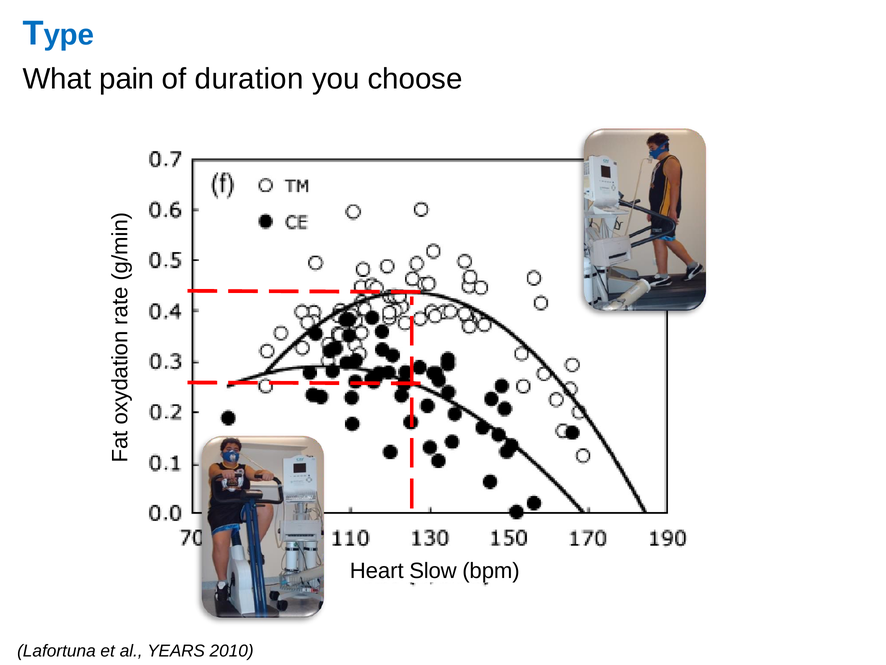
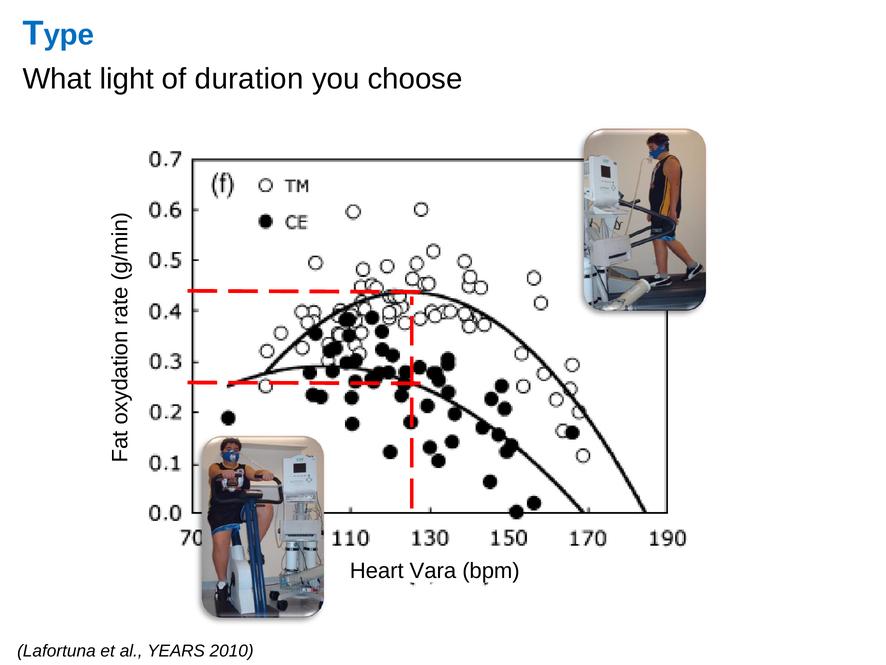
pain: pain -> light
Slow: Slow -> Vara
